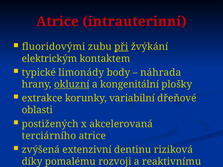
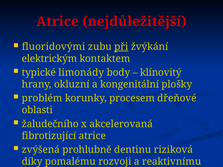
intrauterinní: intrauterinní -> nejdůležitější
náhrada: náhrada -> klínovitý
okluzní underline: present -> none
extrakce: extrakce -> problém
variabilní: variabilní -> procesem
postižených: postižených -> žaludečního
terciárního: terciárního -> fibrotizující
extenzivní: extenzivní -> prohlubně
